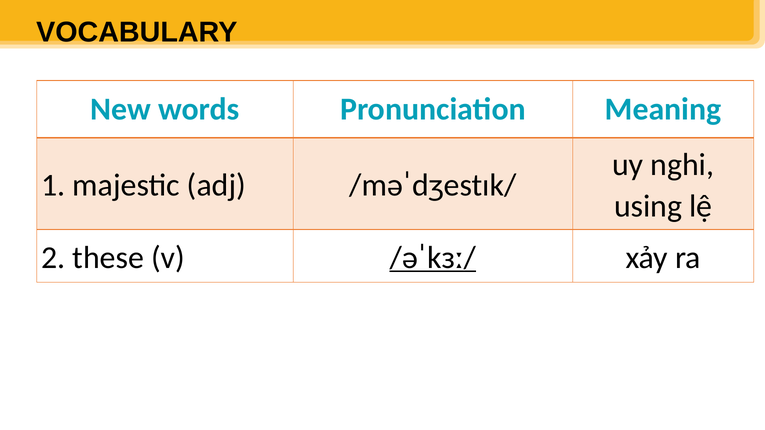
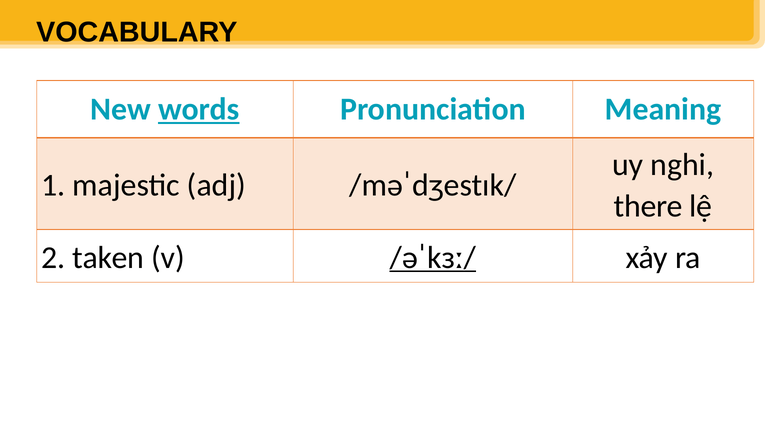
words underline: none -> present
using: using -> there
these: these -> taken
